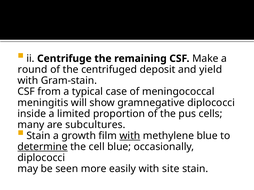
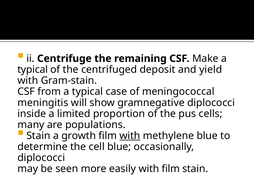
round at (33, 70): round -> typical
subcultures: subcultures -> populations
determine underline: present -> none
with site: site -> film
